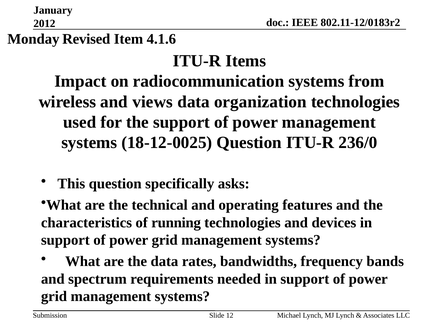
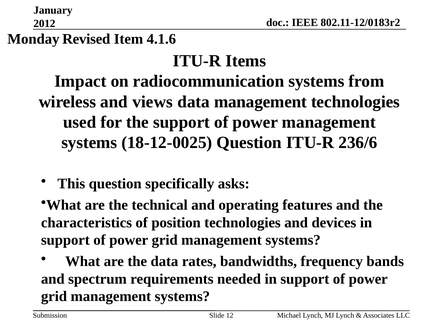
data organization: organization -> management
236/0: 236/0 -> 236/6
running: running -> position
